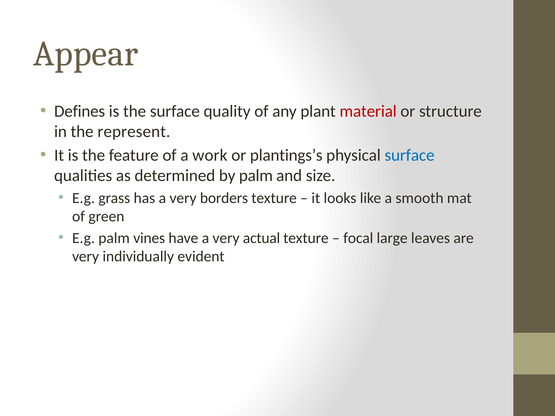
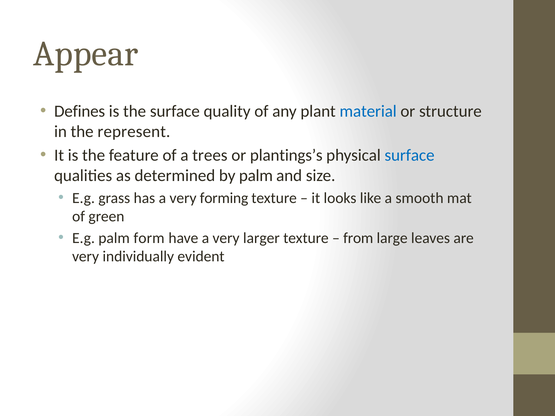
material colour: red -> blue
work: work -> trees
borders: borders -> forming
vines: vines -> form
actual: actual -> larger
focal: focal -> from
